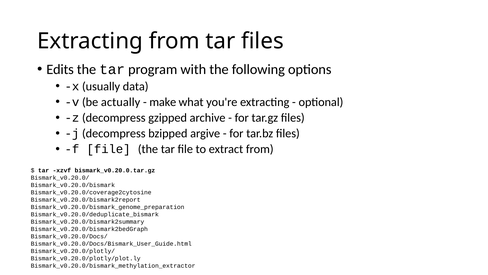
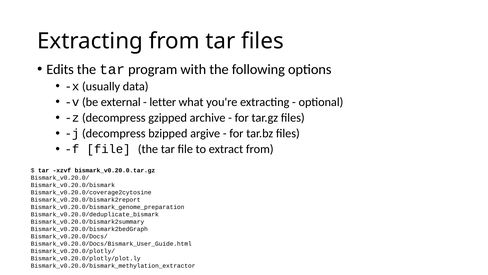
actually: actually -> external
make: make -> letter
